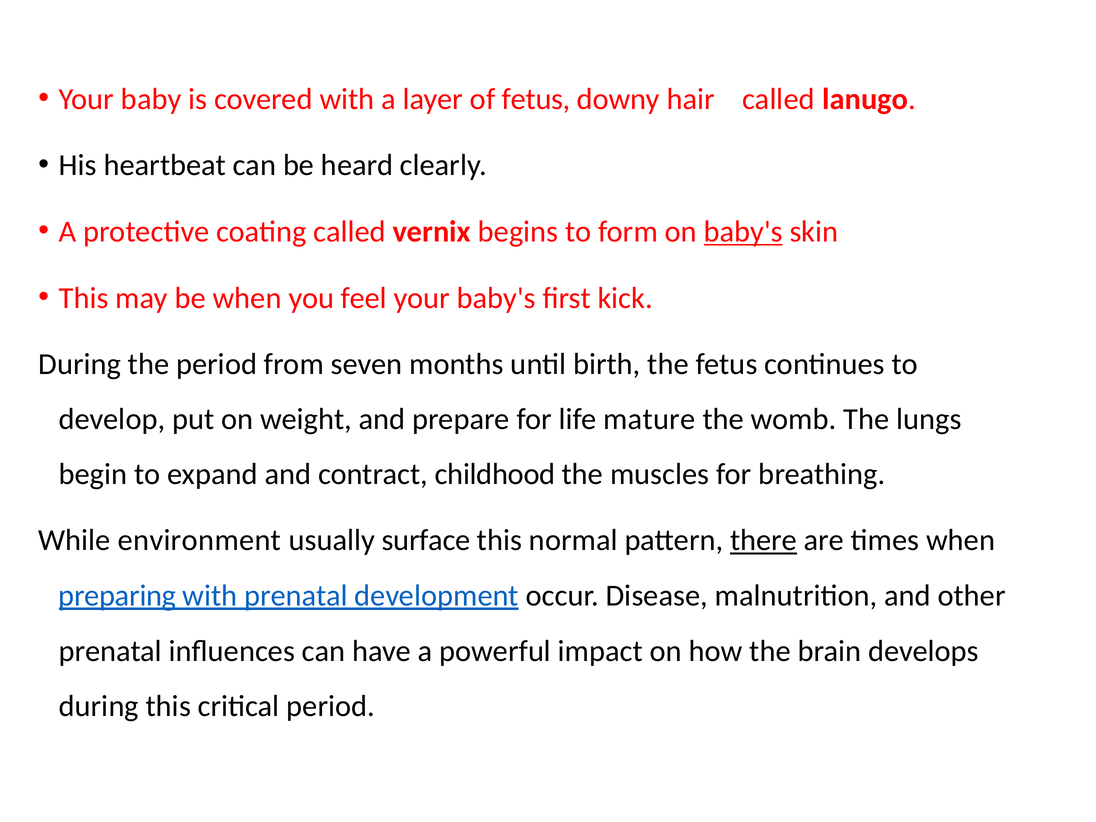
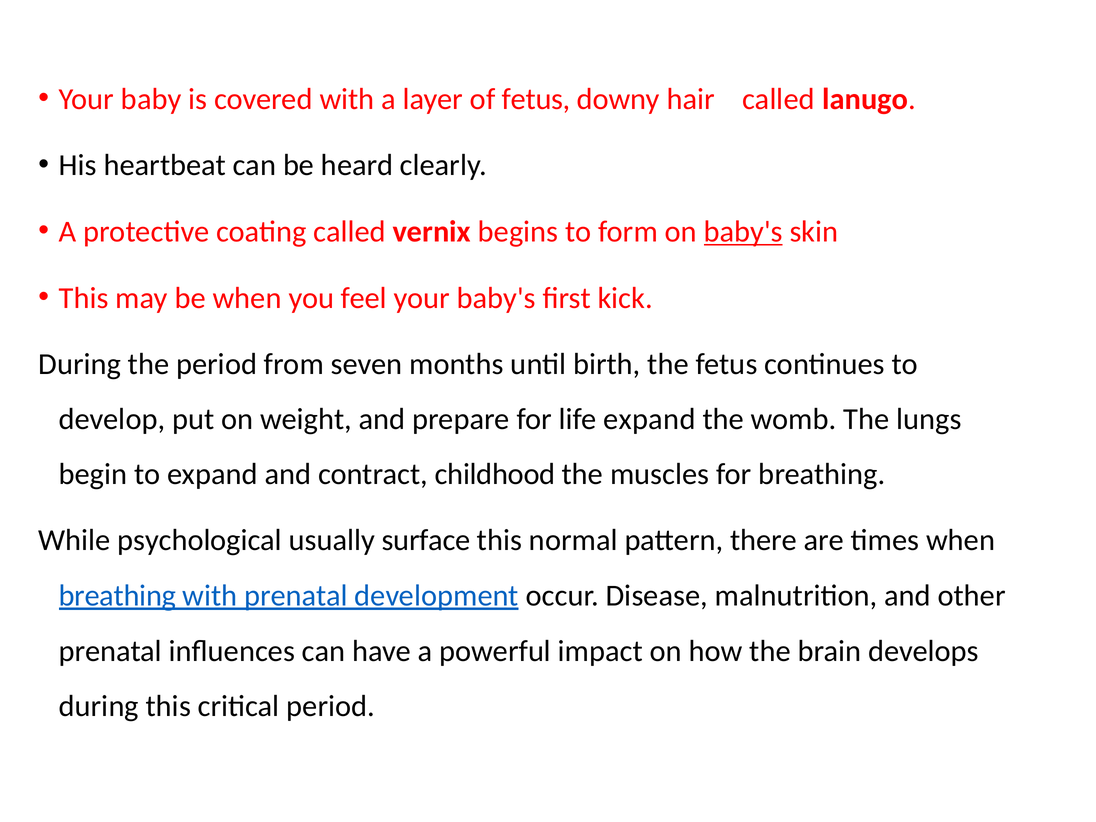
life mature: mature -> expand
environment: environment -> psychological
there underline: present -> none
preparing at (117, 596): preparing -> breathing
